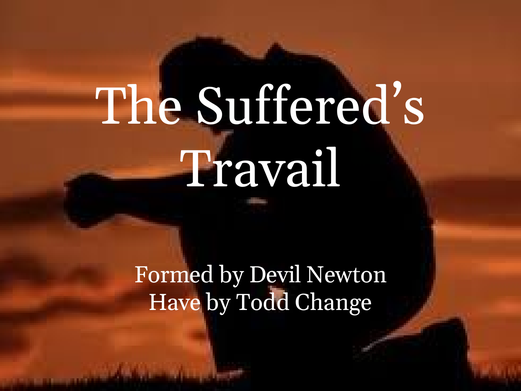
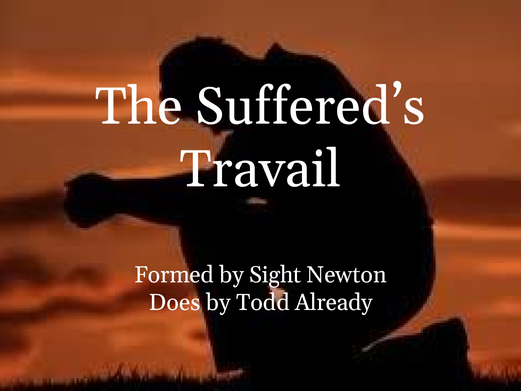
Devil: Devil -> Sight
Have: Have -> Does
Change: Change -> Already
